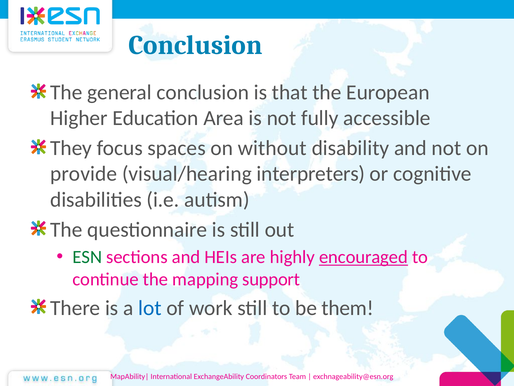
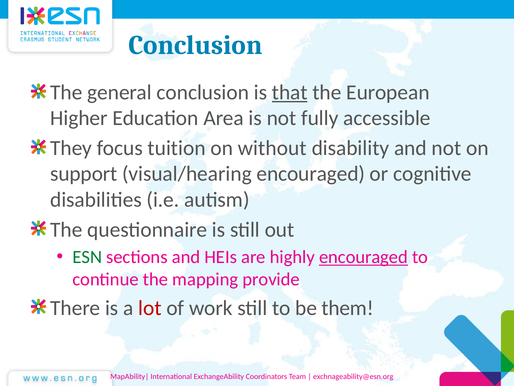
that underline: none -> present
spaces: spaces -> tuition
provide: provide -> support
visual/hearing interpreters: interpreters -> encouraged
support: support -> provide
lot colour: blue -> red
